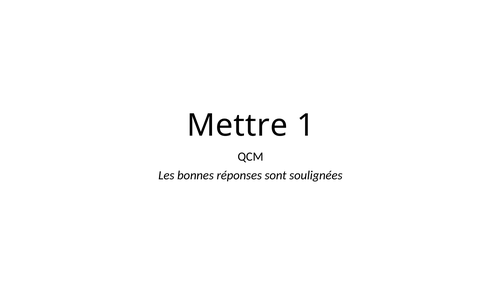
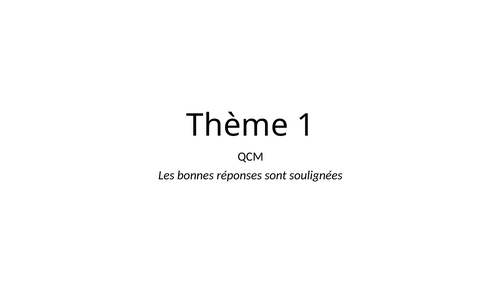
Mettre: Mettre -> Thème
